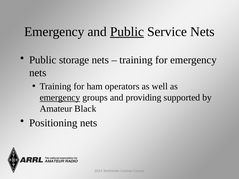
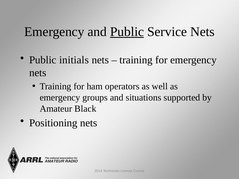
storage: storage -> initials
emergency at (60, 98) underline: present -> none
providing: providing -> situations
